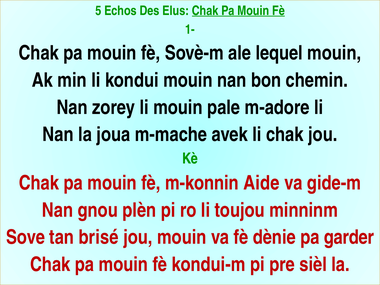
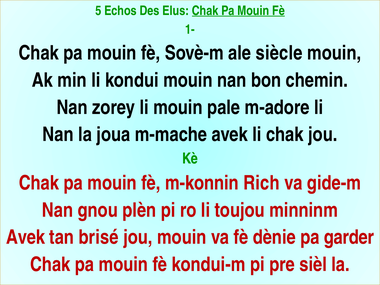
lequel: lequel -> siècle
Aide: Aide -> Rich
Sove at (26, 237): Sove -> Avek
